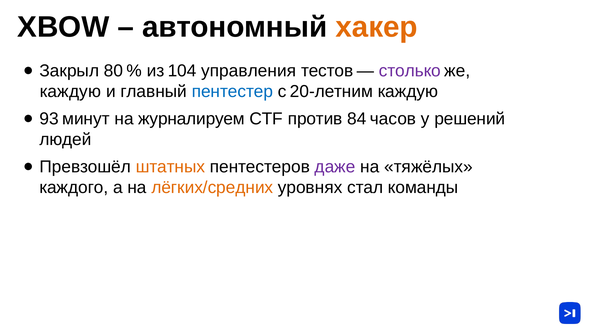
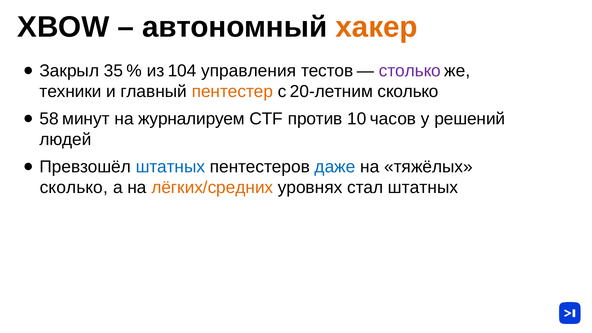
80: 80 -> 35
каждую at (70, 92): каждую -> техники
пентестер colour: blue -> orange
20‑летним каждую: каждую -> сколько
93: 93 -> 58
84: 84 -> 10
штатных at (170, 167) colour: orange -> blue
даже colour: purple -> blue
каждого at (74, 188): каждого -> сколько
стал команды: команды -> штатных
